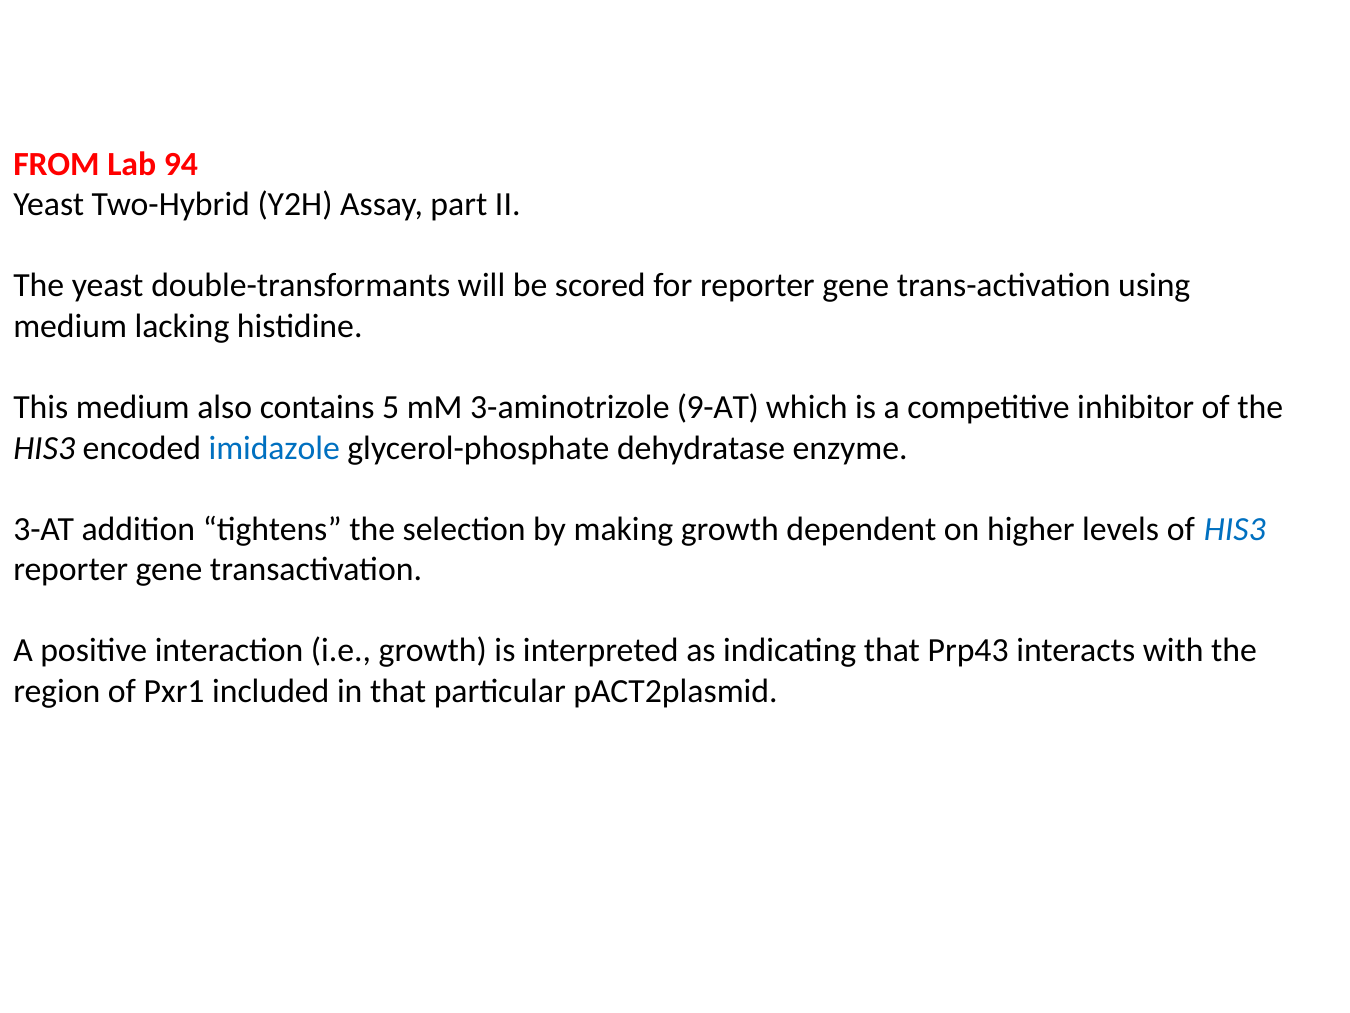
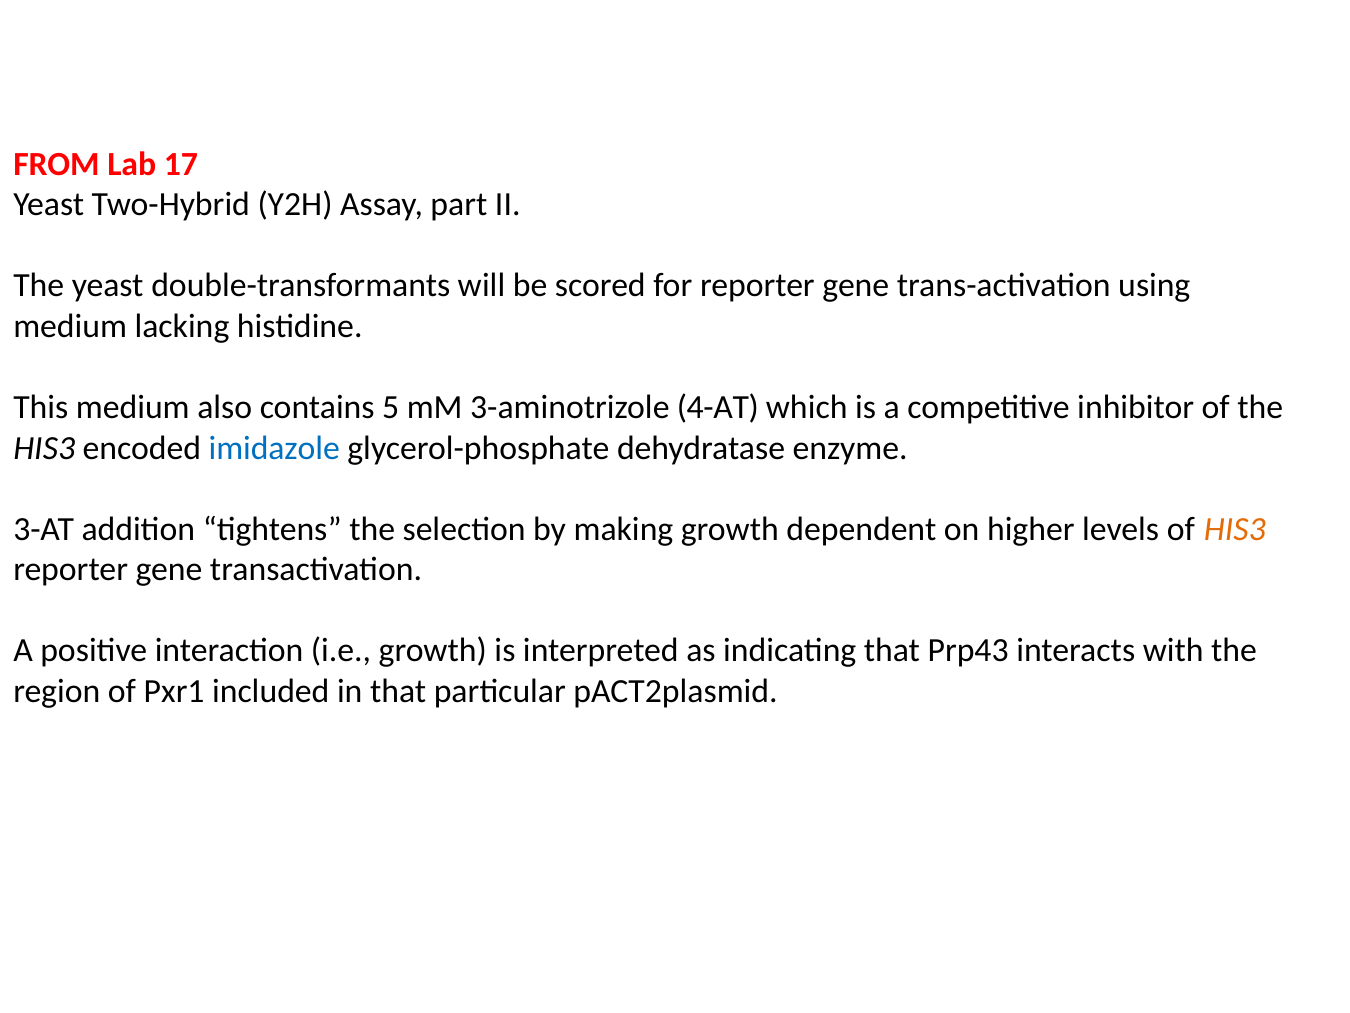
94: 94 -> 17
9-AT: 9-AT -> 4-AT
HIS3 at (1235, 529) colour: blue -> orange
